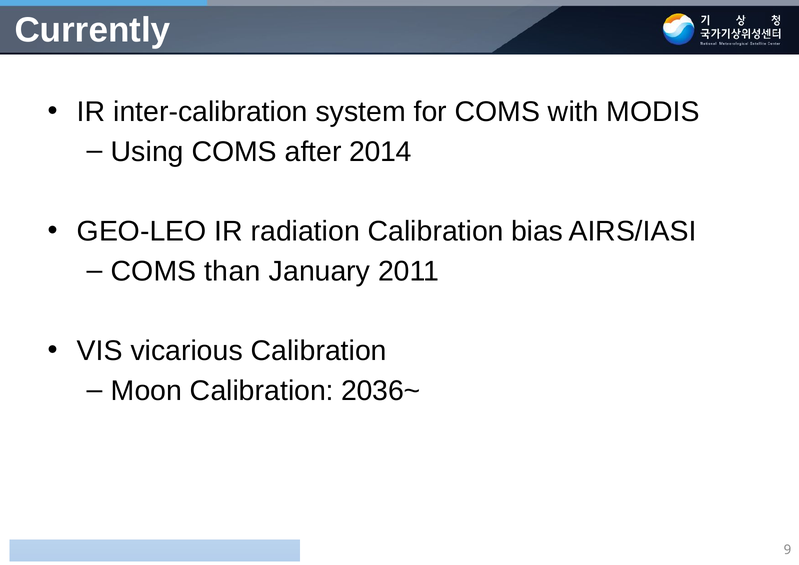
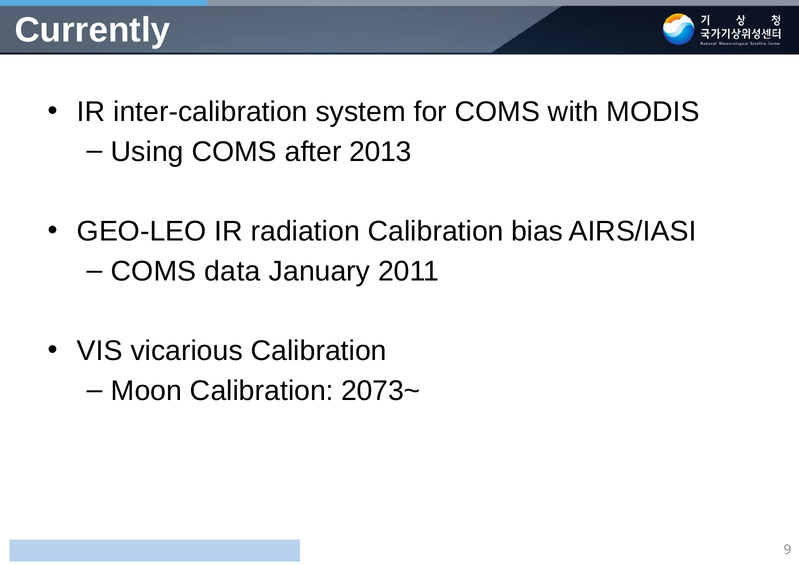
2014: 2014 -> 2013
than: than -> data
2036~: 2036~ -> 2073~
